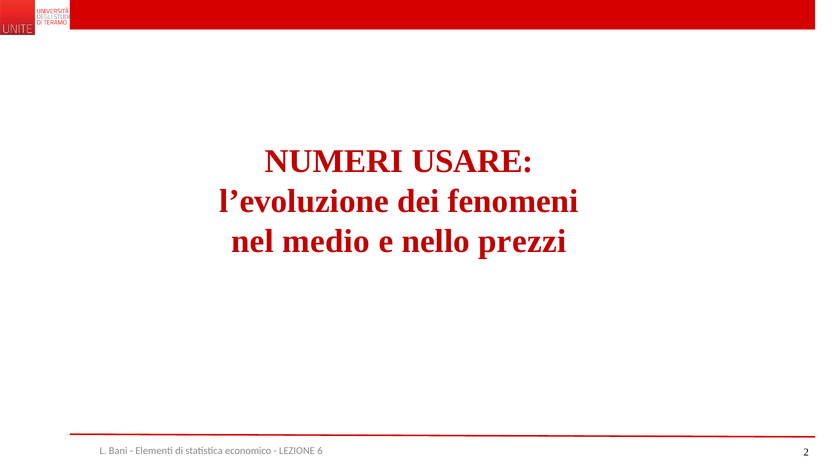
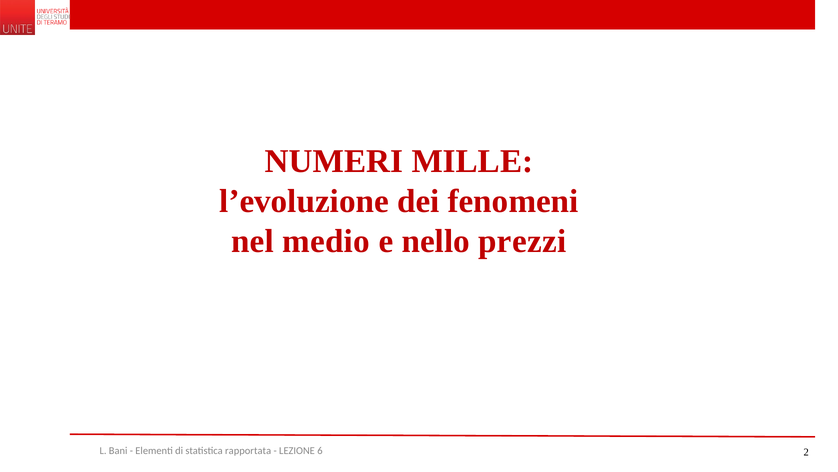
USARE: USARE -> MILLE
economico: economico -> rapportata
